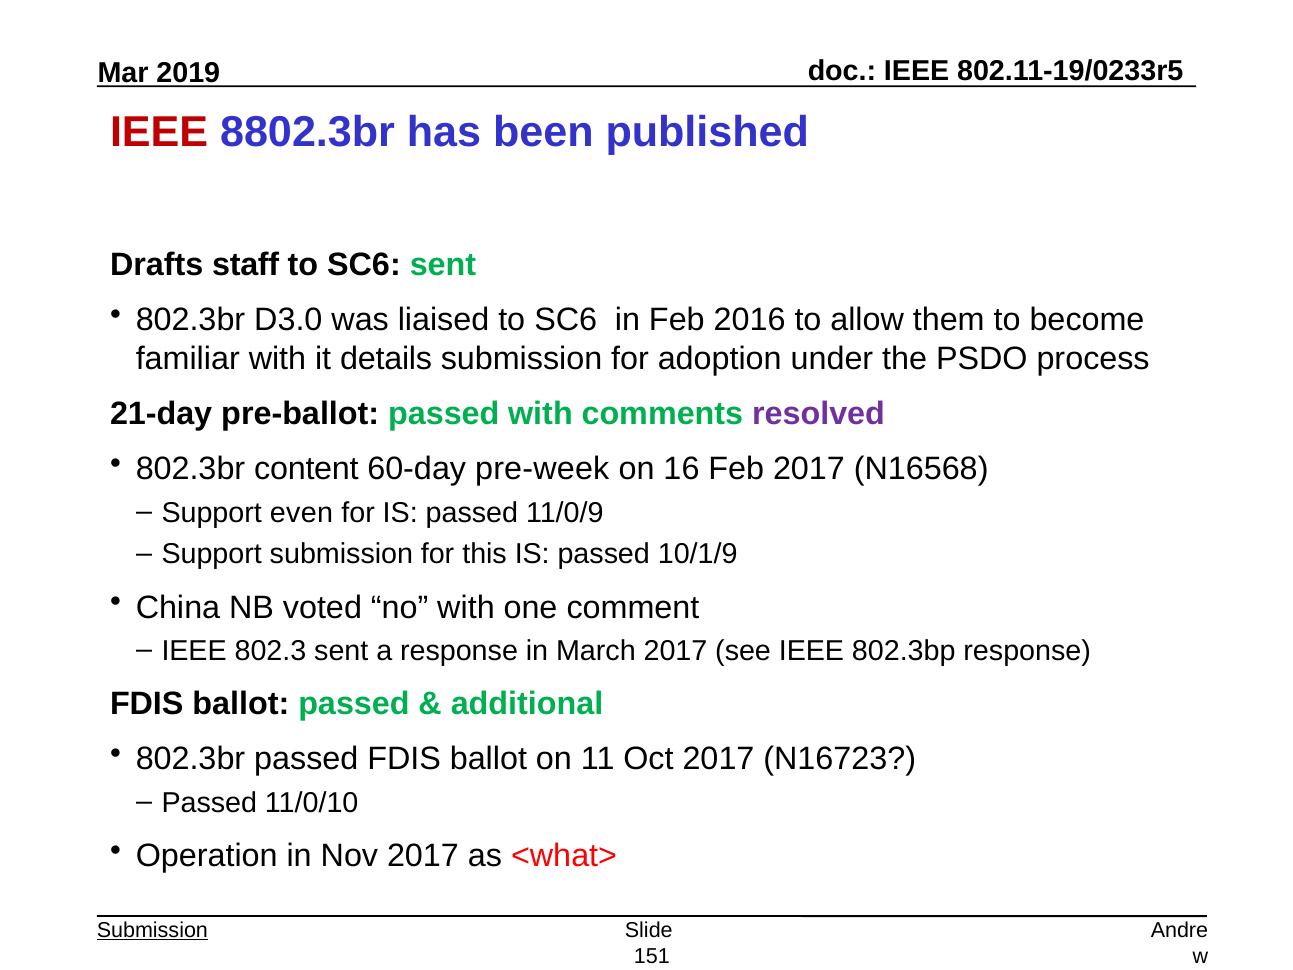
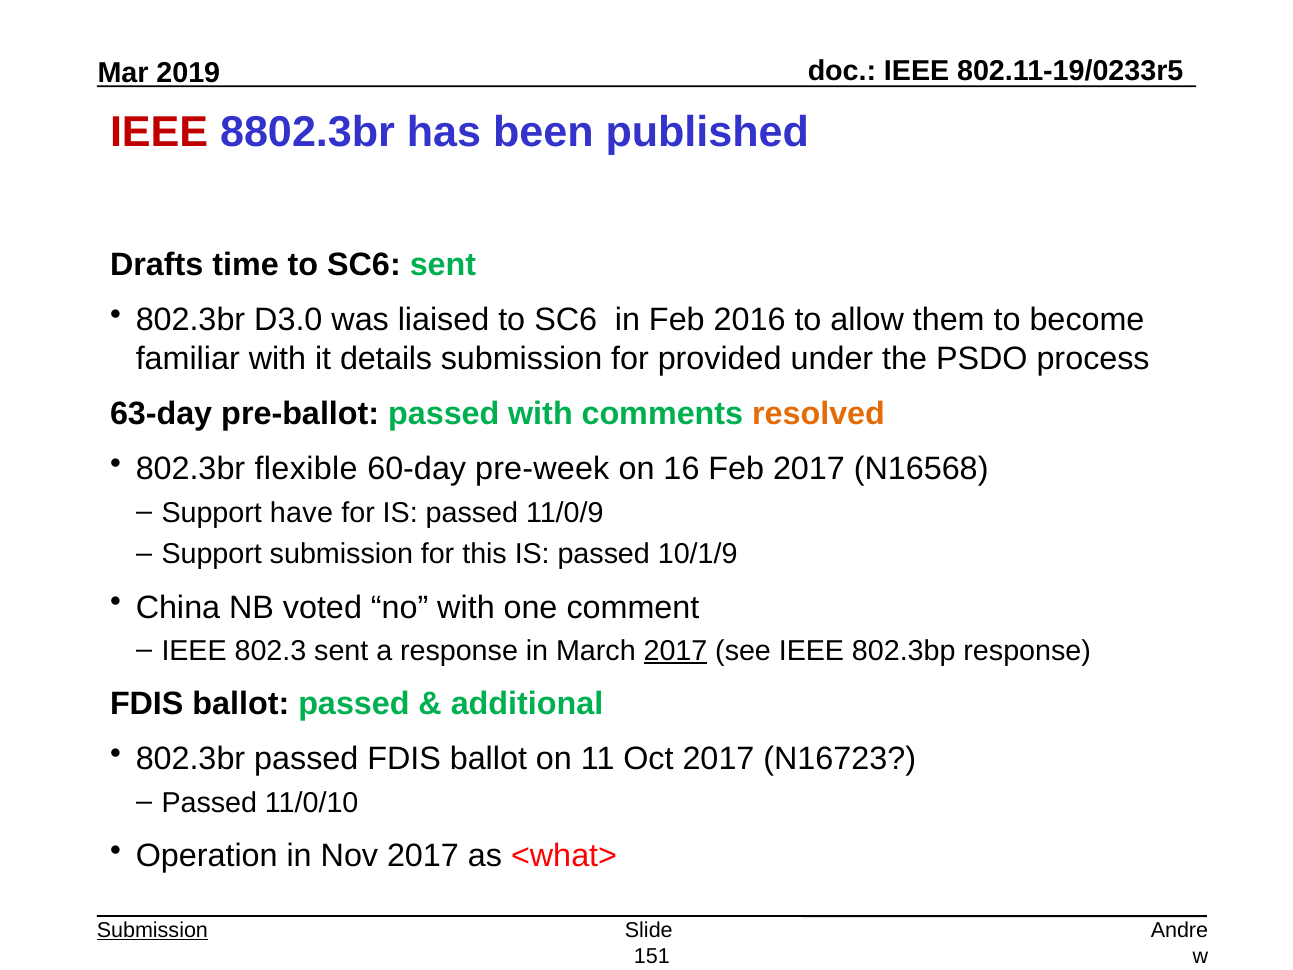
staff: staff -> time
adoption: adoption -> provided
21-day: 21-day -> 63-day
resolved colour: purple -> orange
content: content -> flexible
even: even -> have
2017 at (676, 651) underline: none -> present
